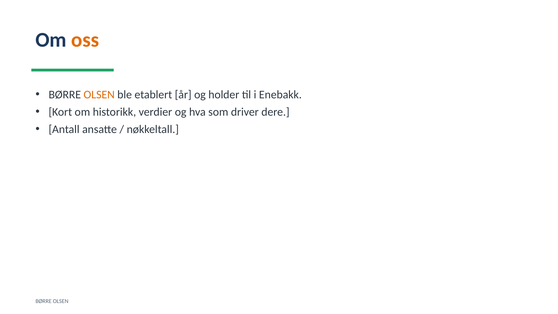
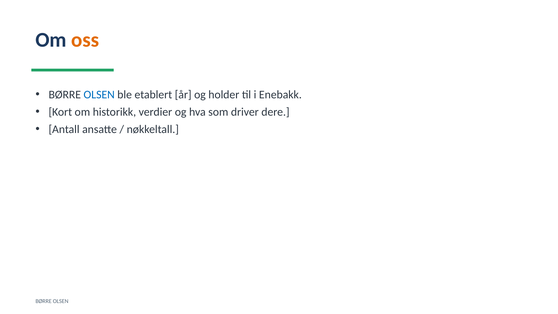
OLSEN at (99, 95) colour: orange -> blue
